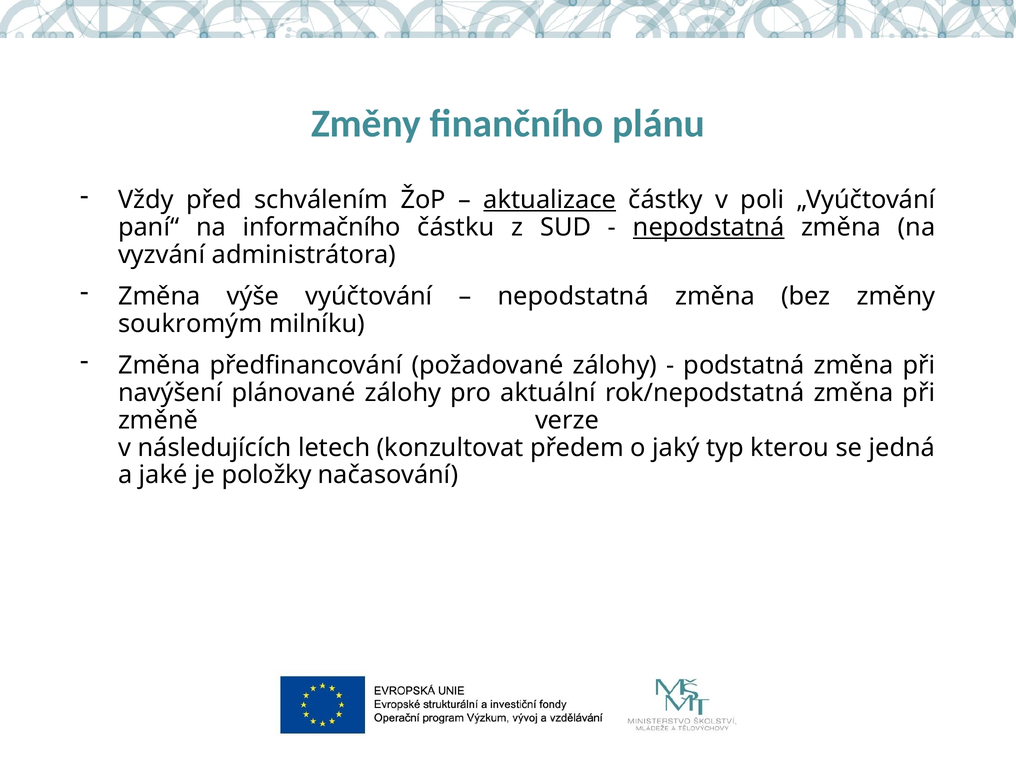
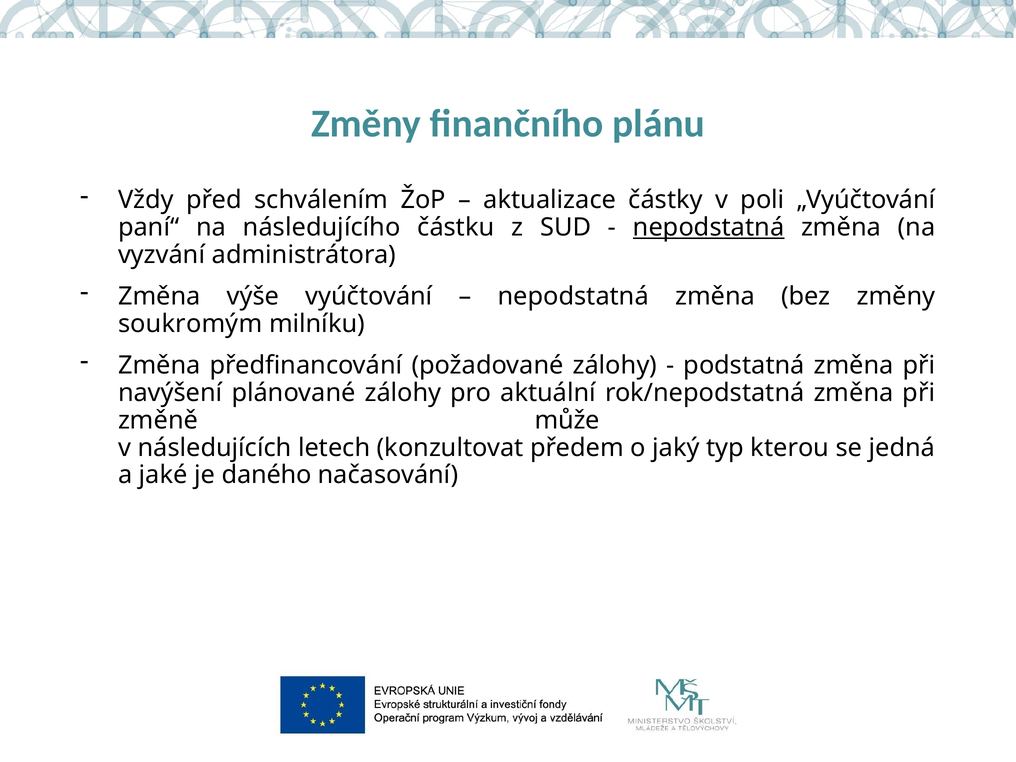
aktualizace underline: present -> none
informačního: informačního -> následujícího
verze: verze -> může
položky: položky -> daného
